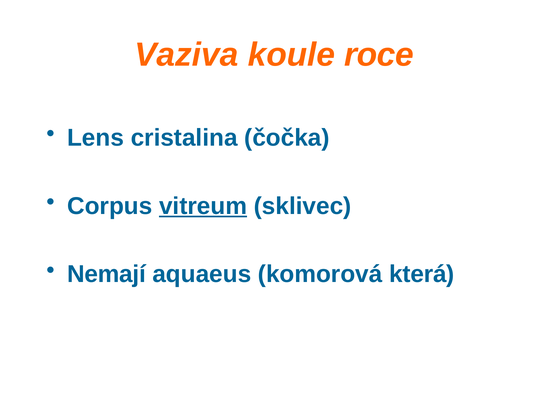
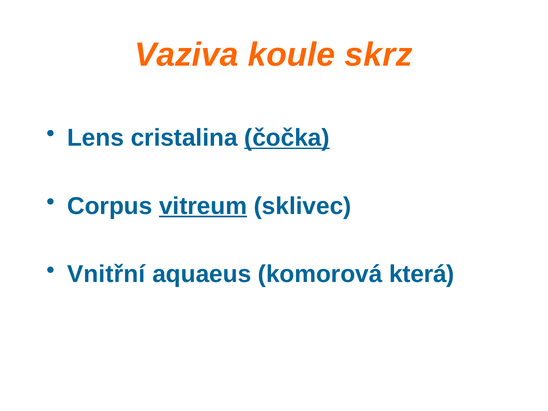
roce: roce -> skrz
čočka underline: none -> present
Nemají: Nemají -> Vnitřní
